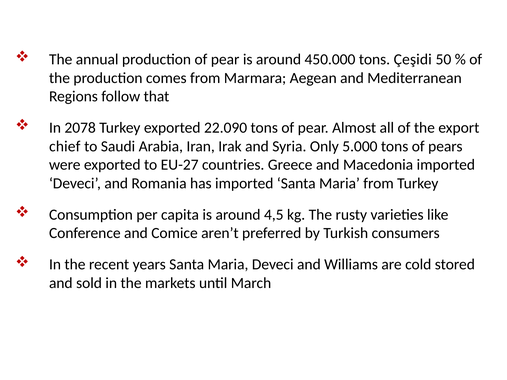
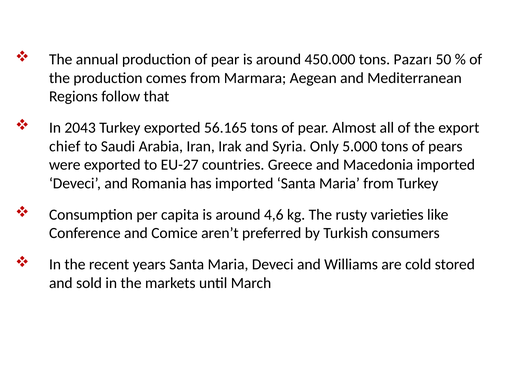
Çeşidi: Çeşidi -> Pazarı
2078: 2078 -> 2043
22.090: 22.090 -> 56.165
4,5: 4,5 -> 4,6
